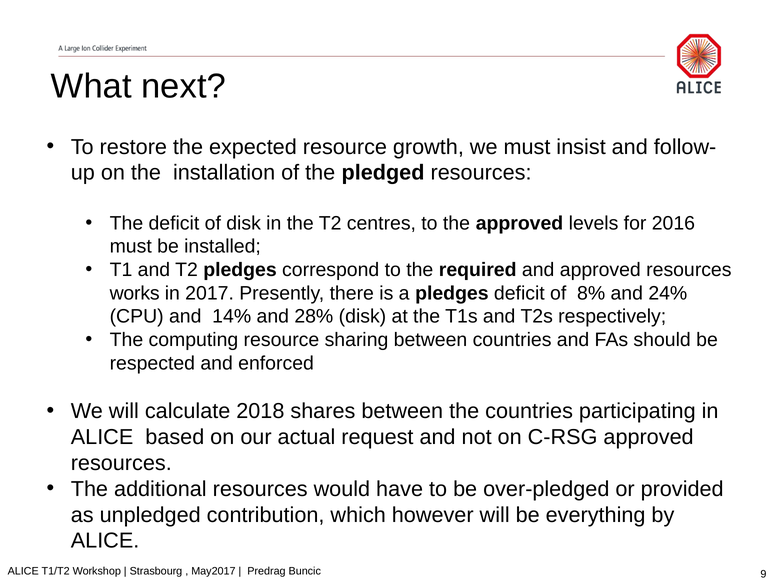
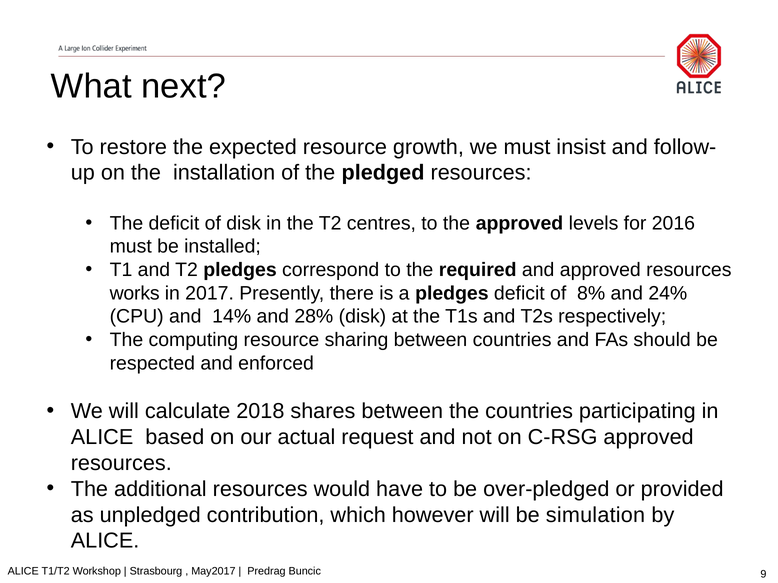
everything: everything -> simulation
